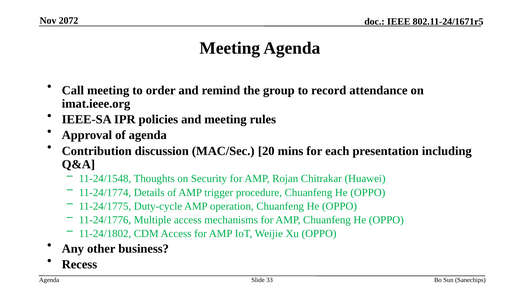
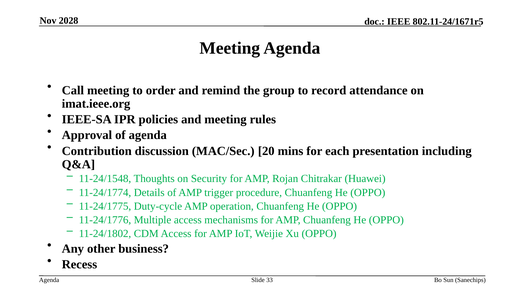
2072: 2072 -> 2028
